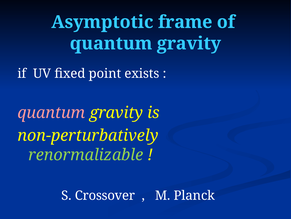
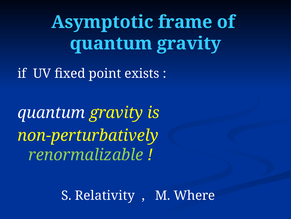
quantum at (51, 112) colour: pink -> white
Crossover: Crossover -> Relativity
Planck: Planck -> Where
